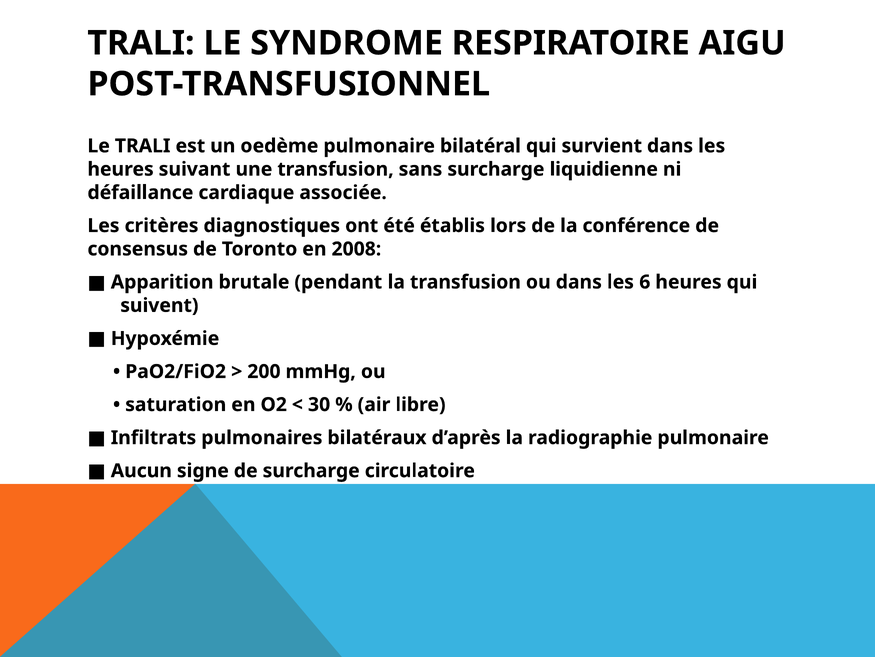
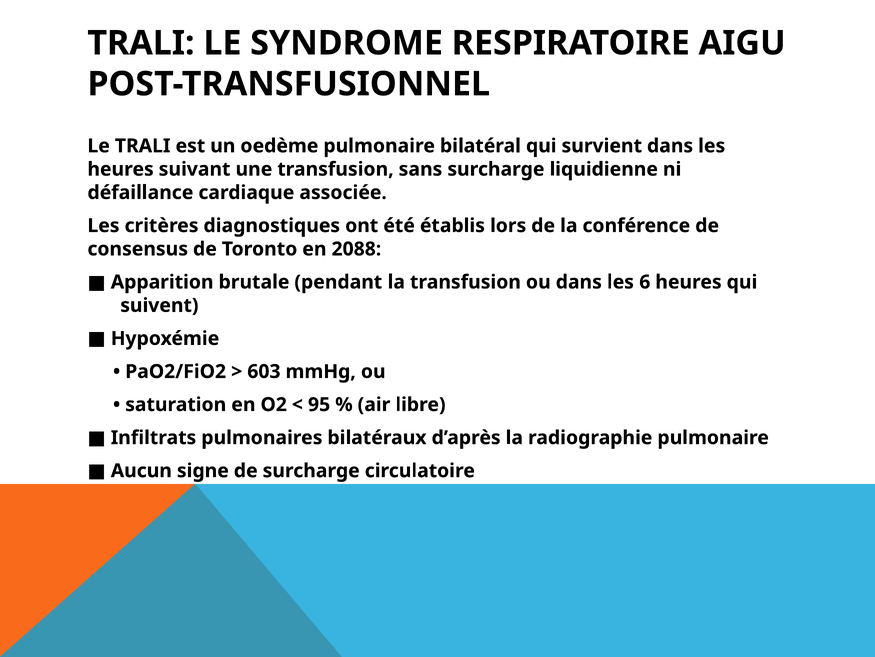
2008: 2008 -> 2088
200: 200 -> 603
30: 30 -> 95
